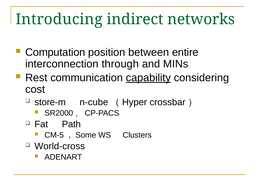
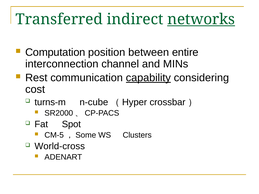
Introducing: Introducing -> Transferred
networks underline: none -> present
through: through -> channel
store-m: store-m -> turns-m
Path: Path -> Spot
